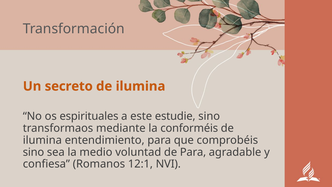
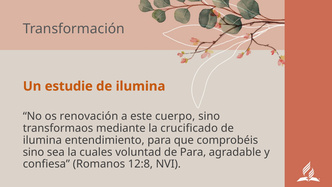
secreto: secreto -> estudie
espirituales: espirituales -> renovación
estudie: estudie -> cuerpo
conforméis: conforméis -> crucificado
medio: medio -> cuales
12:1: 12:1 -> 12:8
